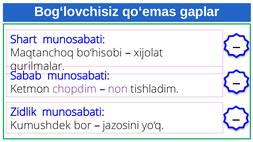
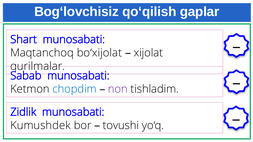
qo‘emas: qo‘emas -> qo‘qilish
bo‘hisobi: bo‘hisobi -> bo‘xijolat
chopdim colour: purple -> blue
jazosini: jazosini -> tovushi
